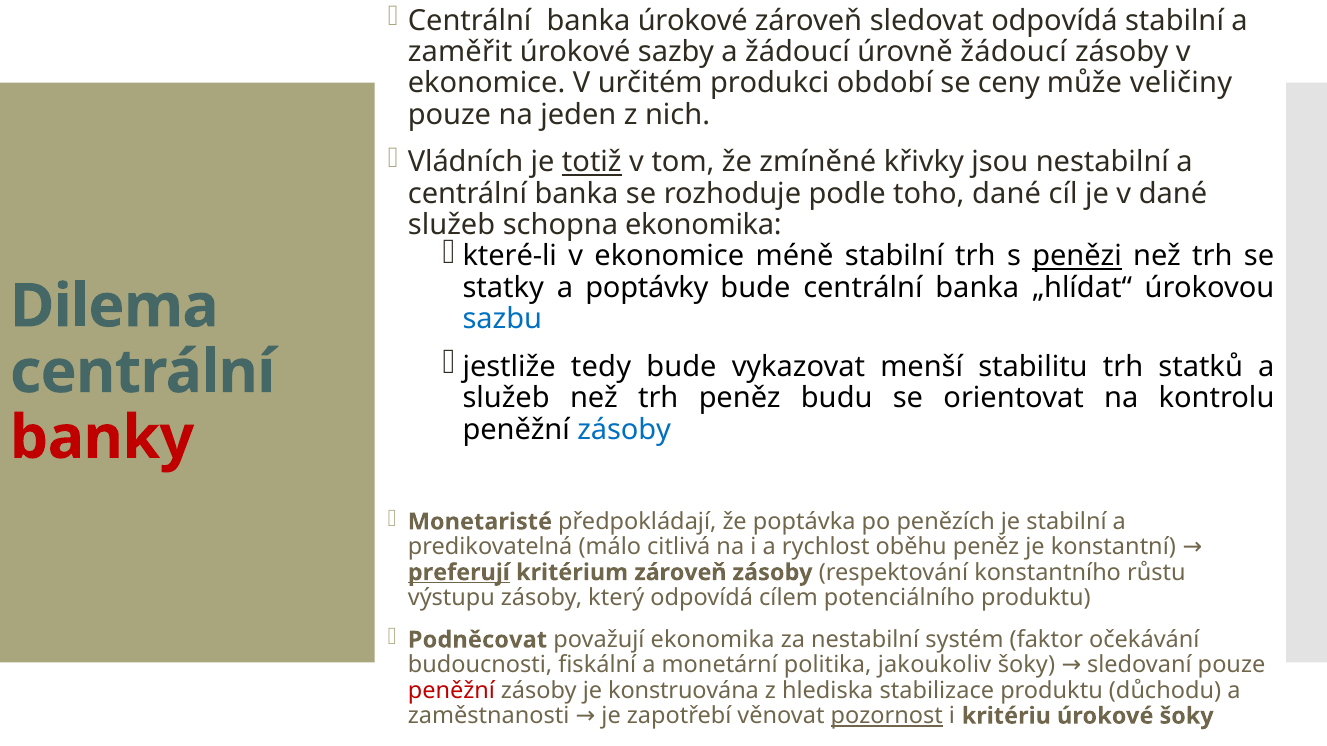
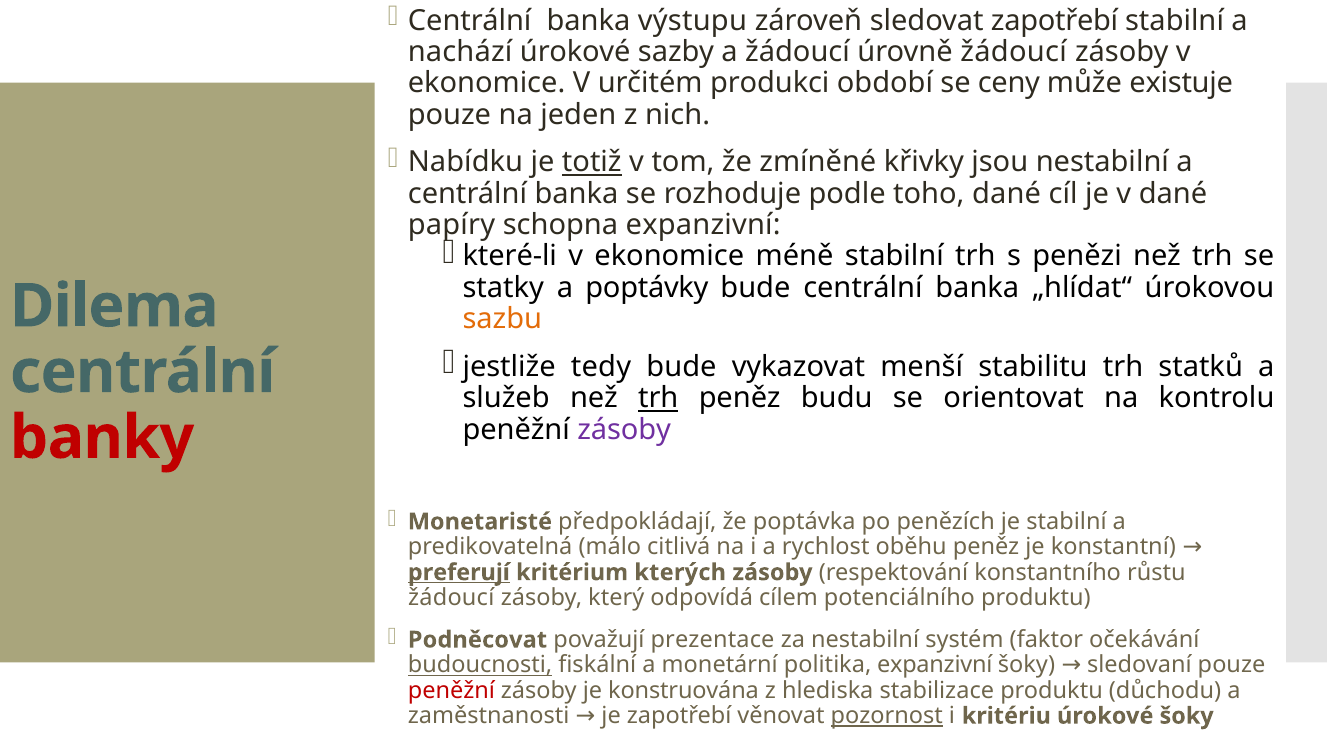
banka úrokové: úrokové -> výstupu
sledovat odpovídá: odpovídá -> zapotřebí
zaměřit: zaměřit -> nachází
veličiny: veličiny -> existuje
Vládních: Vládních -> Nabídku
služeb at (452, 225): služeb -> papíry
schopna ekonomika: ekonomika -> expanzivní
penězi underline: present -> none
sazbu colour: blue -> orange
trh at (658, 398) underline: none -> present
zásoby at (624, 430) colour: blue -> purple
kritérium zároveň: zároveň -> kterých
výstupu at (451, 598): výstupu -> žádoucí
považují ekonomika: ekonomika -> prezentace
budoucnosti underline: none -> present
politika jakoukoliv: jakoukoliv -> expanzivní
